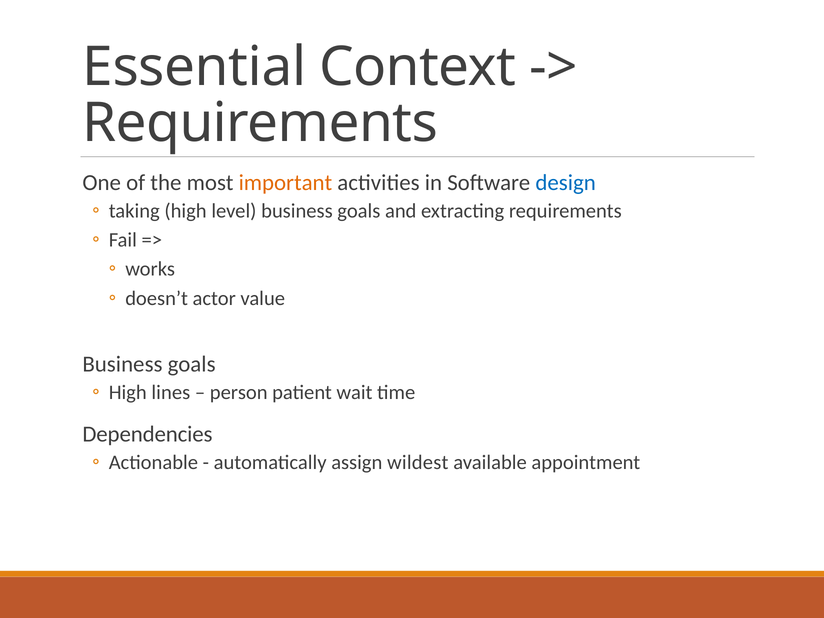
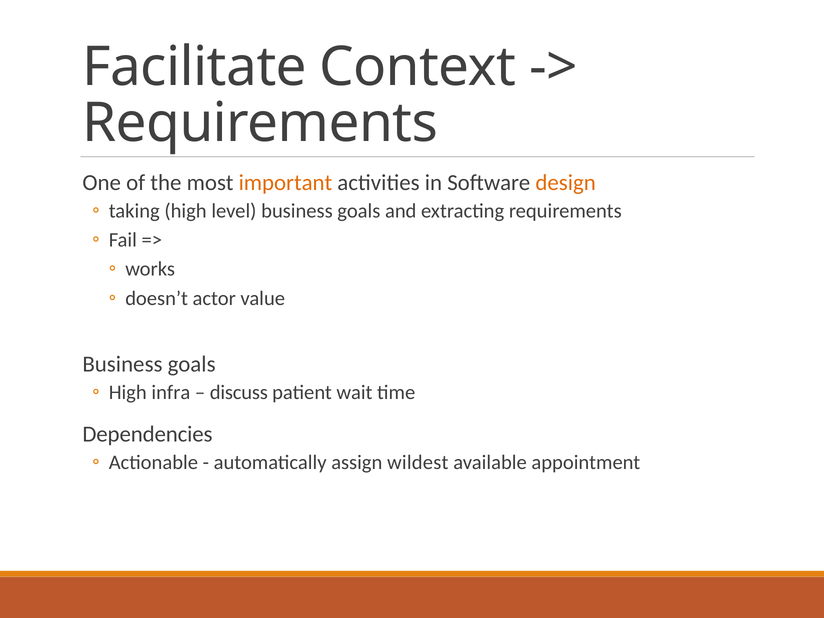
Essential: Essential -> Facilitate
design colour: blue -> orange
lines: lines -> infra
person: person -> discuss
